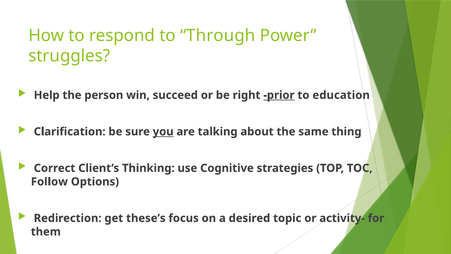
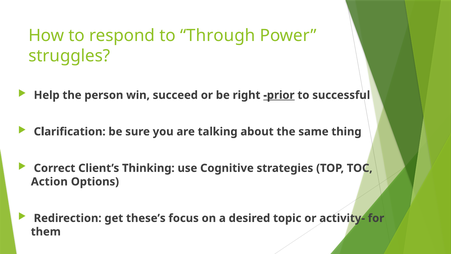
education: education -> successful
you underline: present -> none
Follow: Follow -> Action
